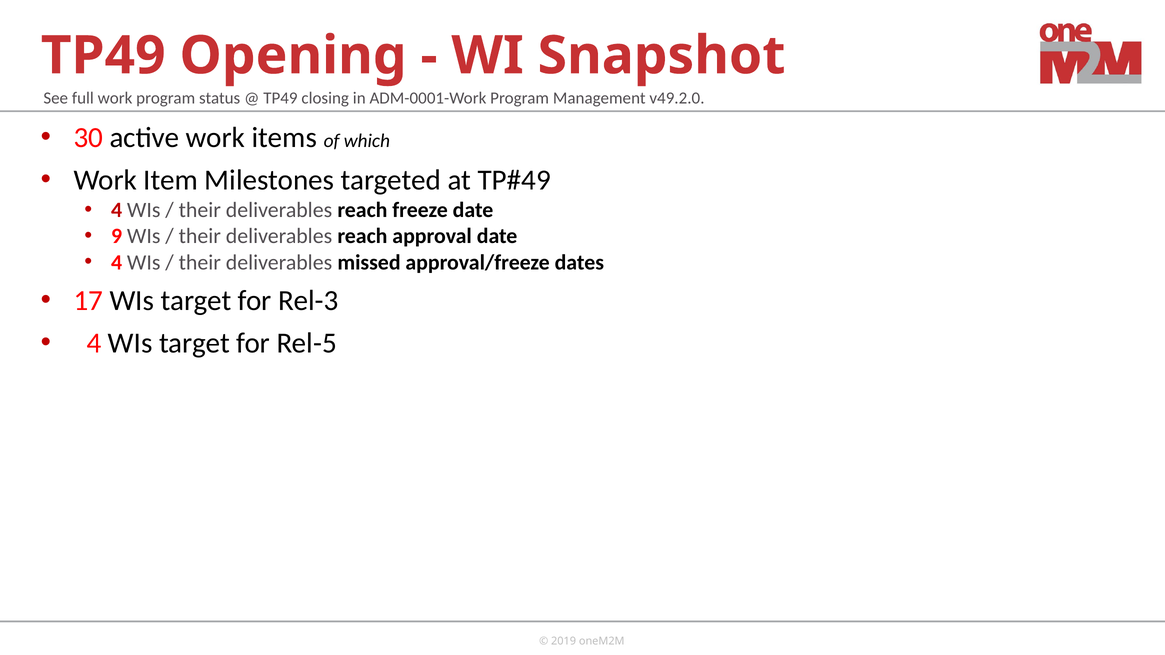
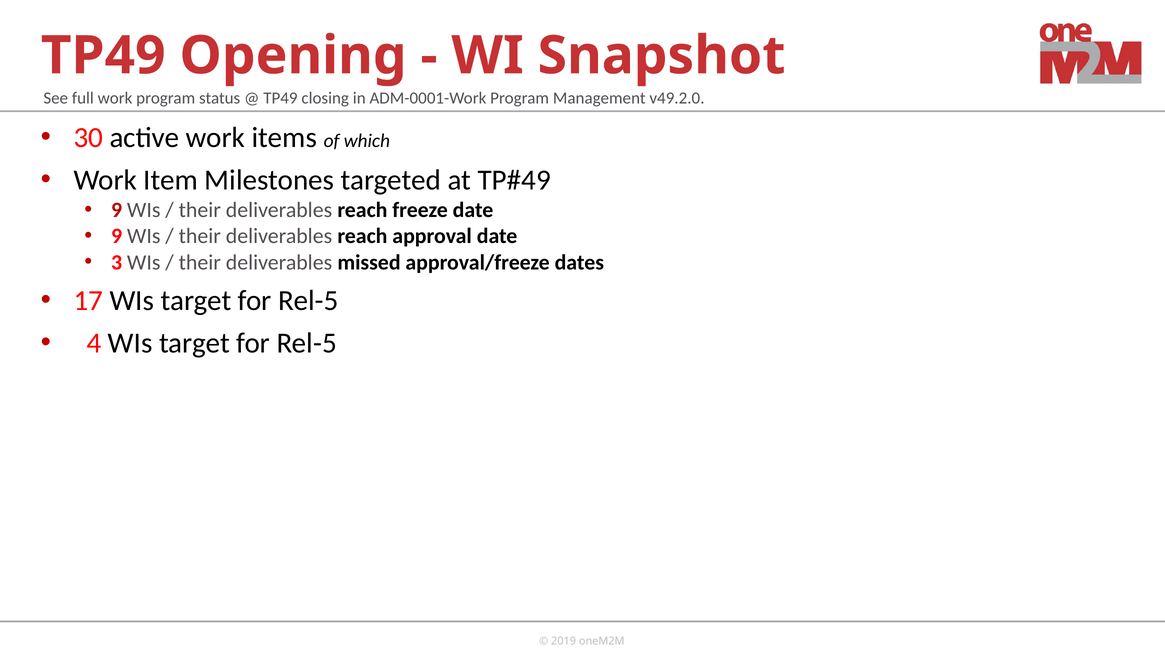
4 at (117, 210): 4 -> 9
4 at (117, 263): 4 -> 3
Rel-3 at (308, 301): Rel-3 -> Rel-5
